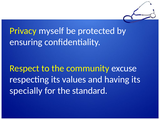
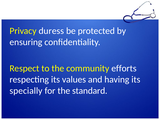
myself: myself -> duress
excuse: excuse -> efforts
